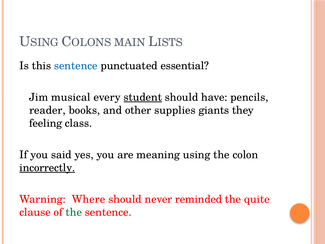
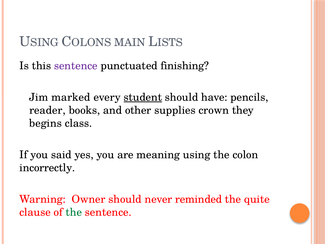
sentence at (76, 66) colour: blue -> purple
essential: essential -> finishing
musical: musical -> marked
giants: giants -> crown
feeling: feeling -> begins
incorrectly underline: present -> none
Where: Where -> Owner
